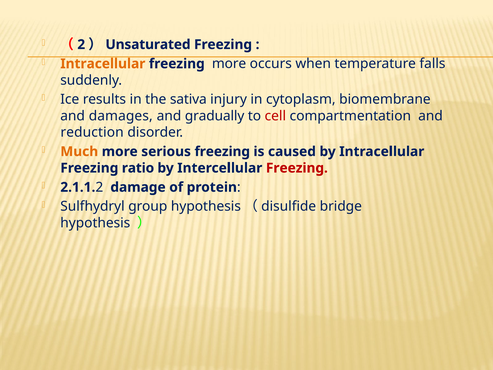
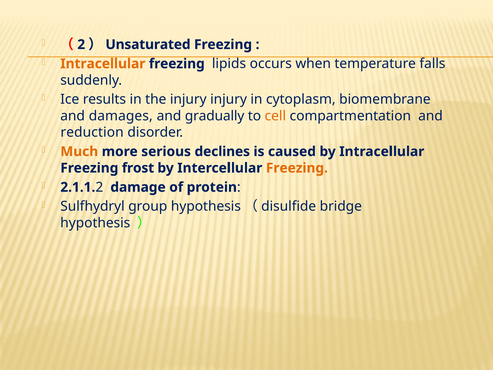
freezing more: more -> lipids
the sativa: sativa -> injury
cell colour: red -> orange
serious freezing: freezing -> declines
ratio: ratio -> frost
Freezing at (297, 168) colour: red -> orange
